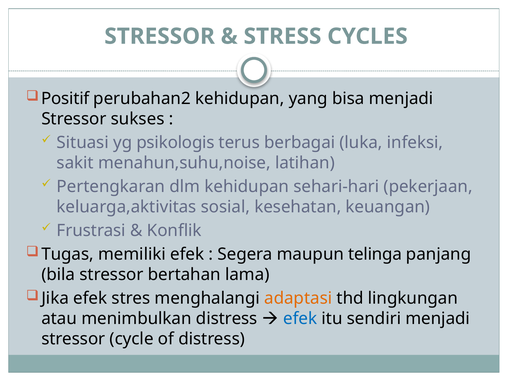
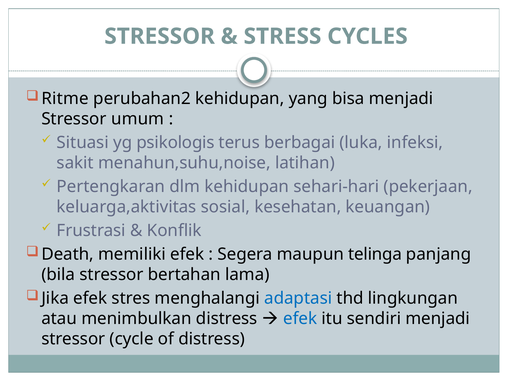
Positif: Positif -> Ritme
sukses: sukses -> umum
Tugas: Tugas -> Death
adaptasi colour: orange -> blue
